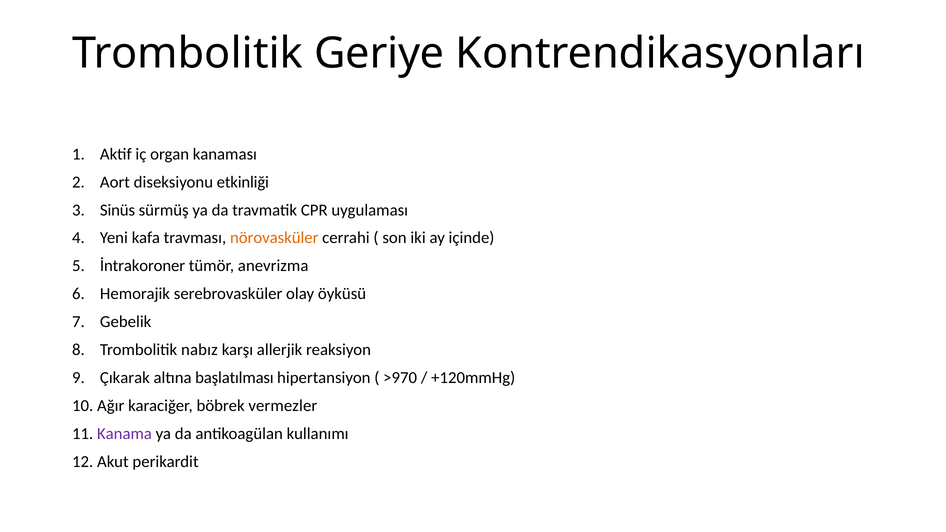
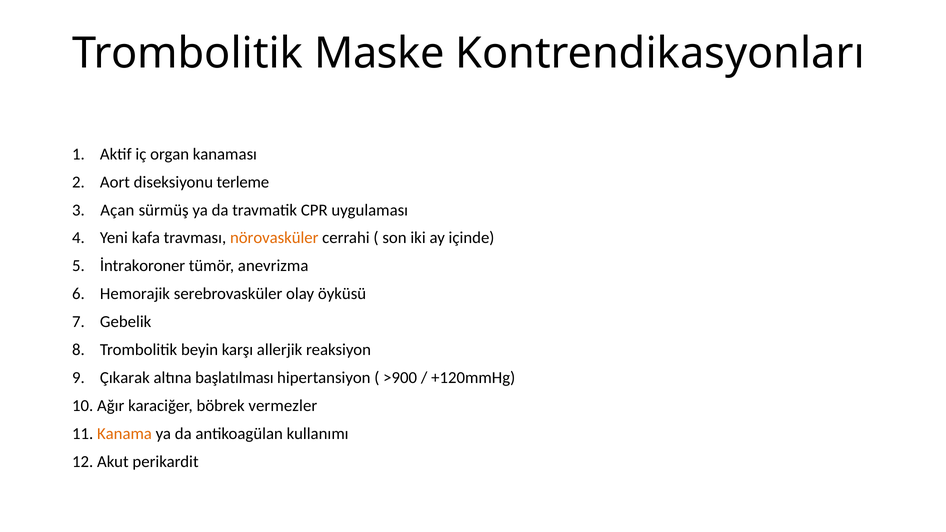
Geriye: Geriye -> Maske
etkinliği: etkinliği -> terleme
Sinüs: Sinüs -> Açan
nabız: nabız -> beyin
>970: >970 -> >900
Kanama colour: purple -> orange
